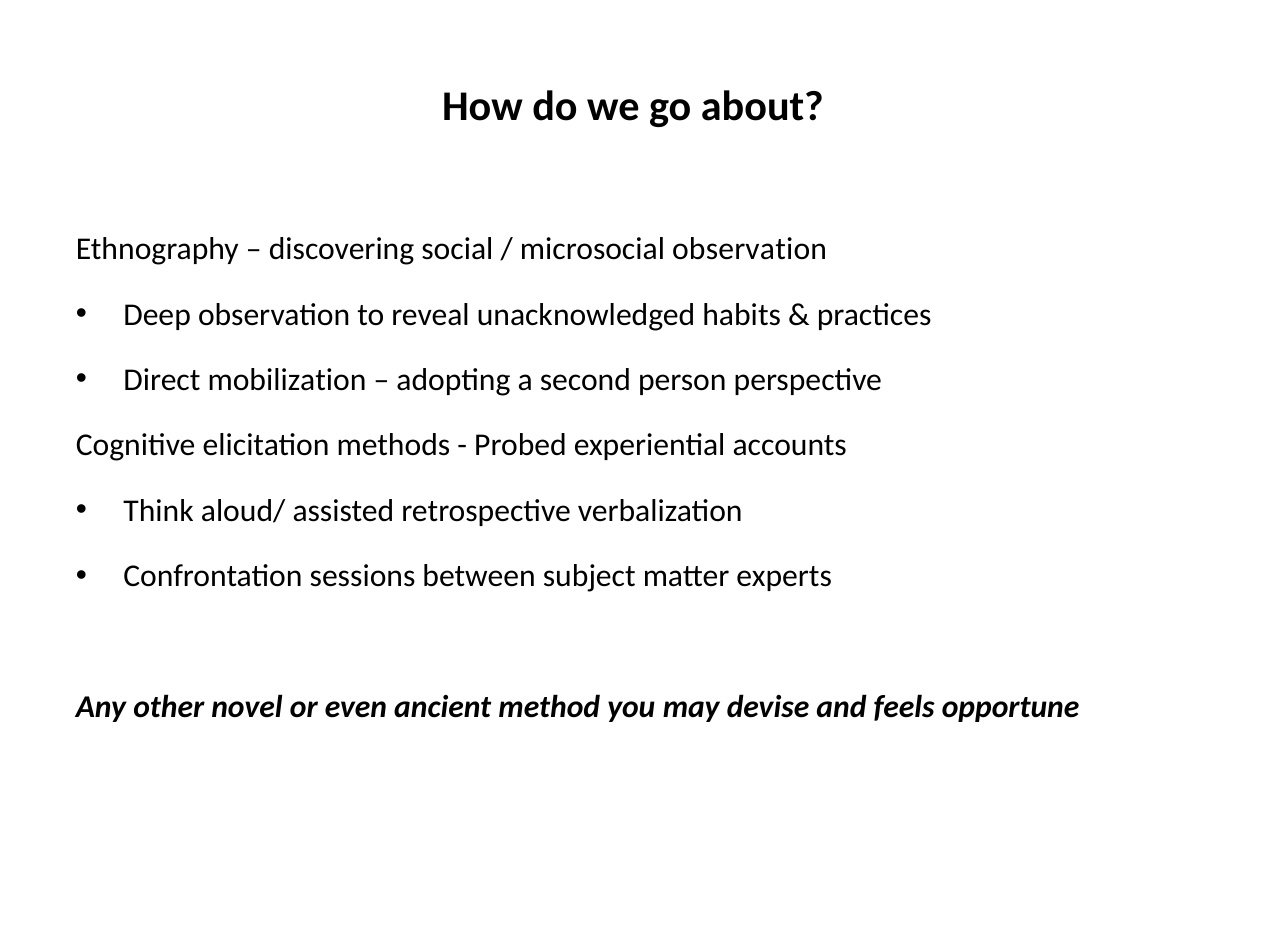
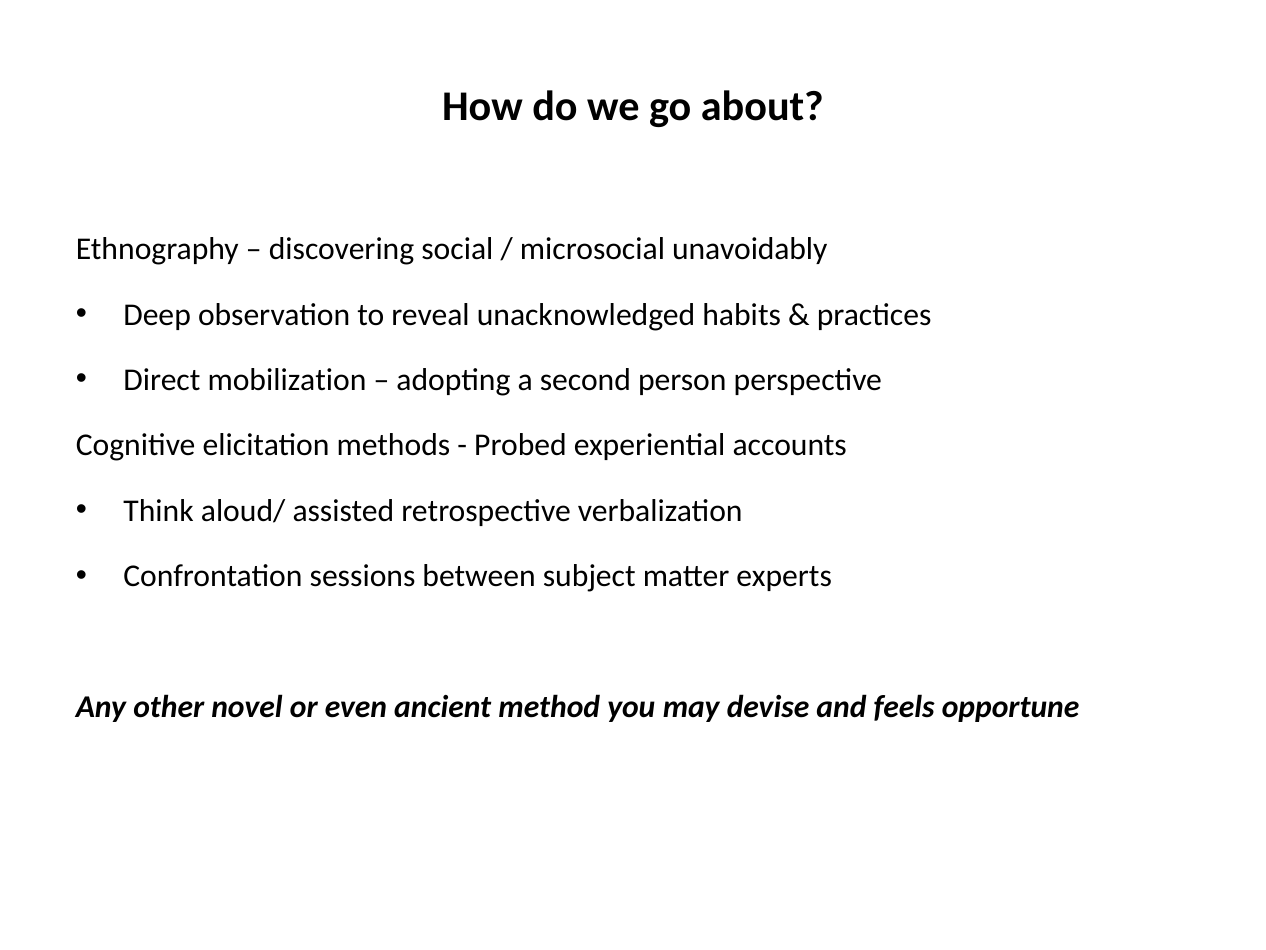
microsocial observation: observation -> unavoidably
